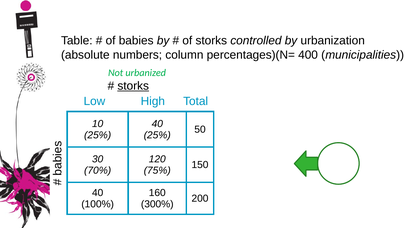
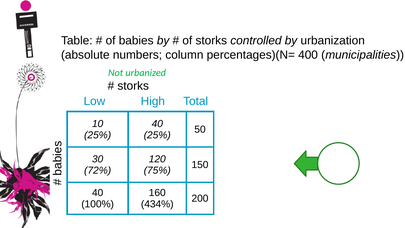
storks at (133, 86) underline: present -> none
70%: 70% -> 72%
300%: 300% -> 434%
